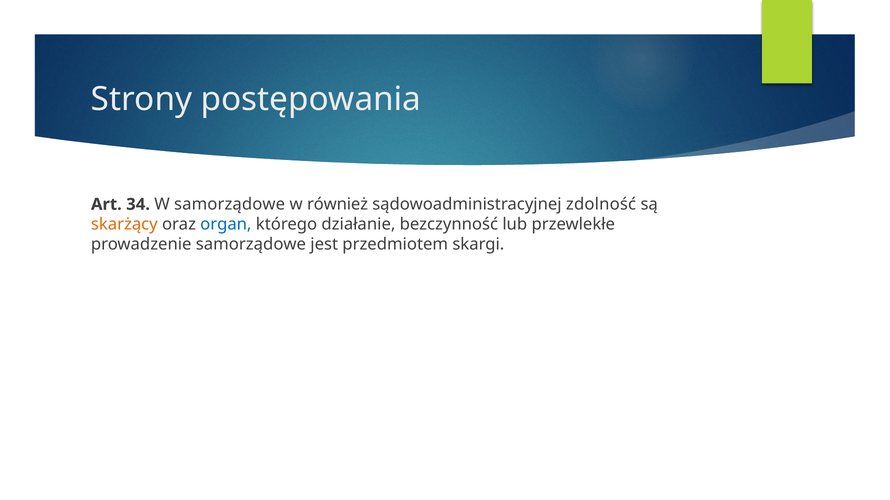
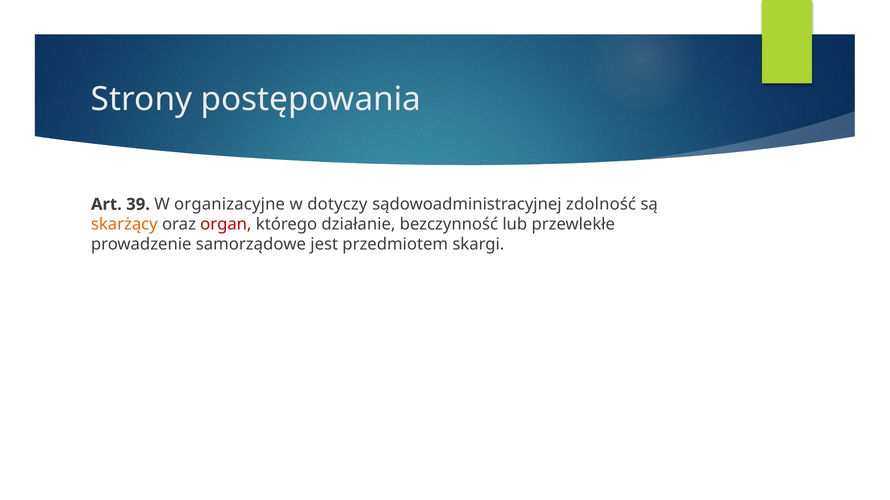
34: 34 -> 39
W samorządowe: samorządowe -> organizacyjne
również: również -> dotyczy
organ colour: blue -> red
